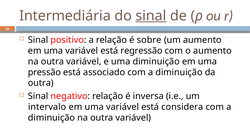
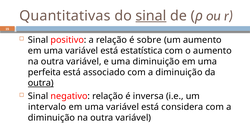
Intermediária: Intermediária -> Quantitativas
regressão: regressão -> estatística
pressão: pressão -> perfeita
outra at (41, 83) underline: none -> present
